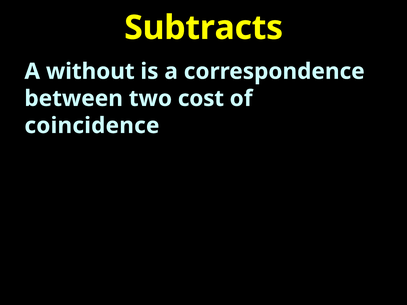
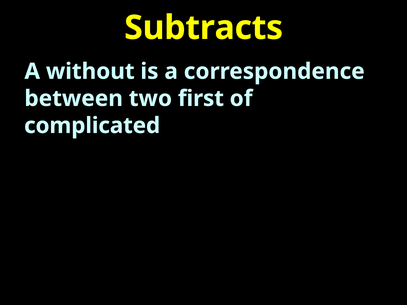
cost: cost -> first
coincidence: coincidence -> complicated
